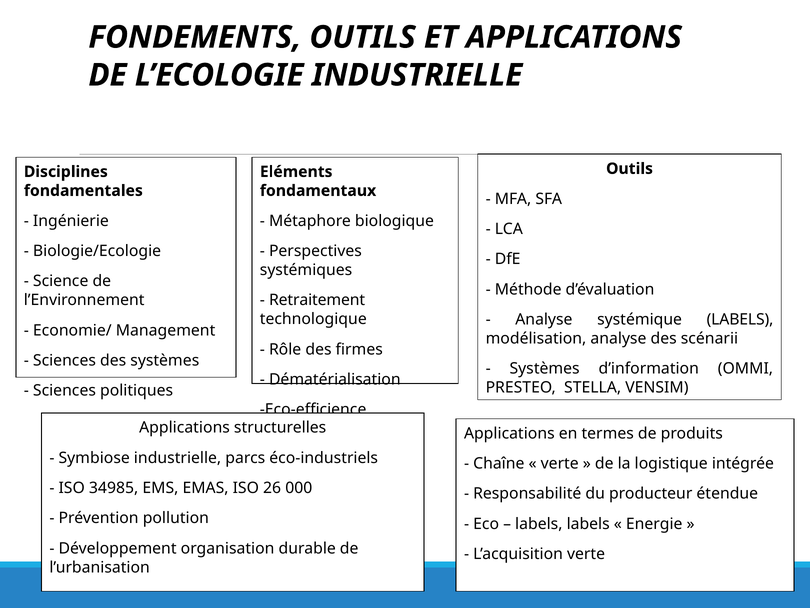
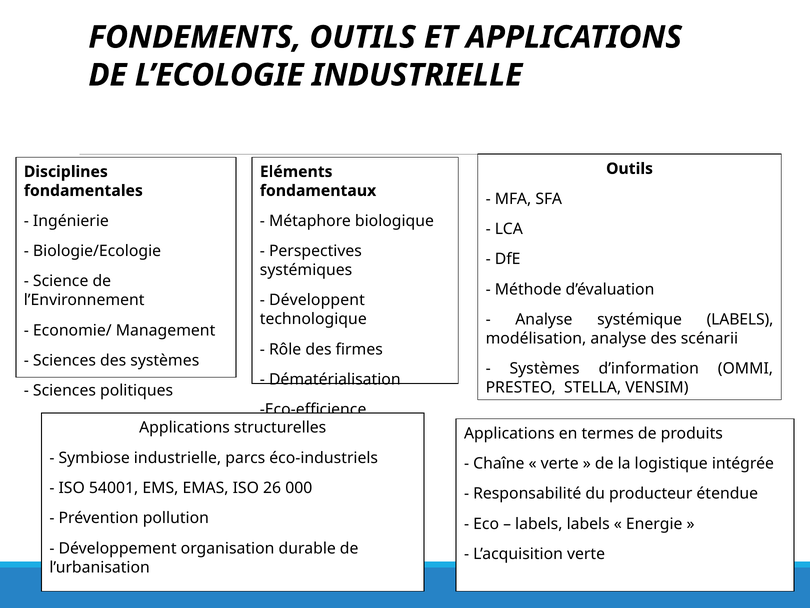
Retraitement: Retraitement -> Développent
34985: 34985 -> 54001
